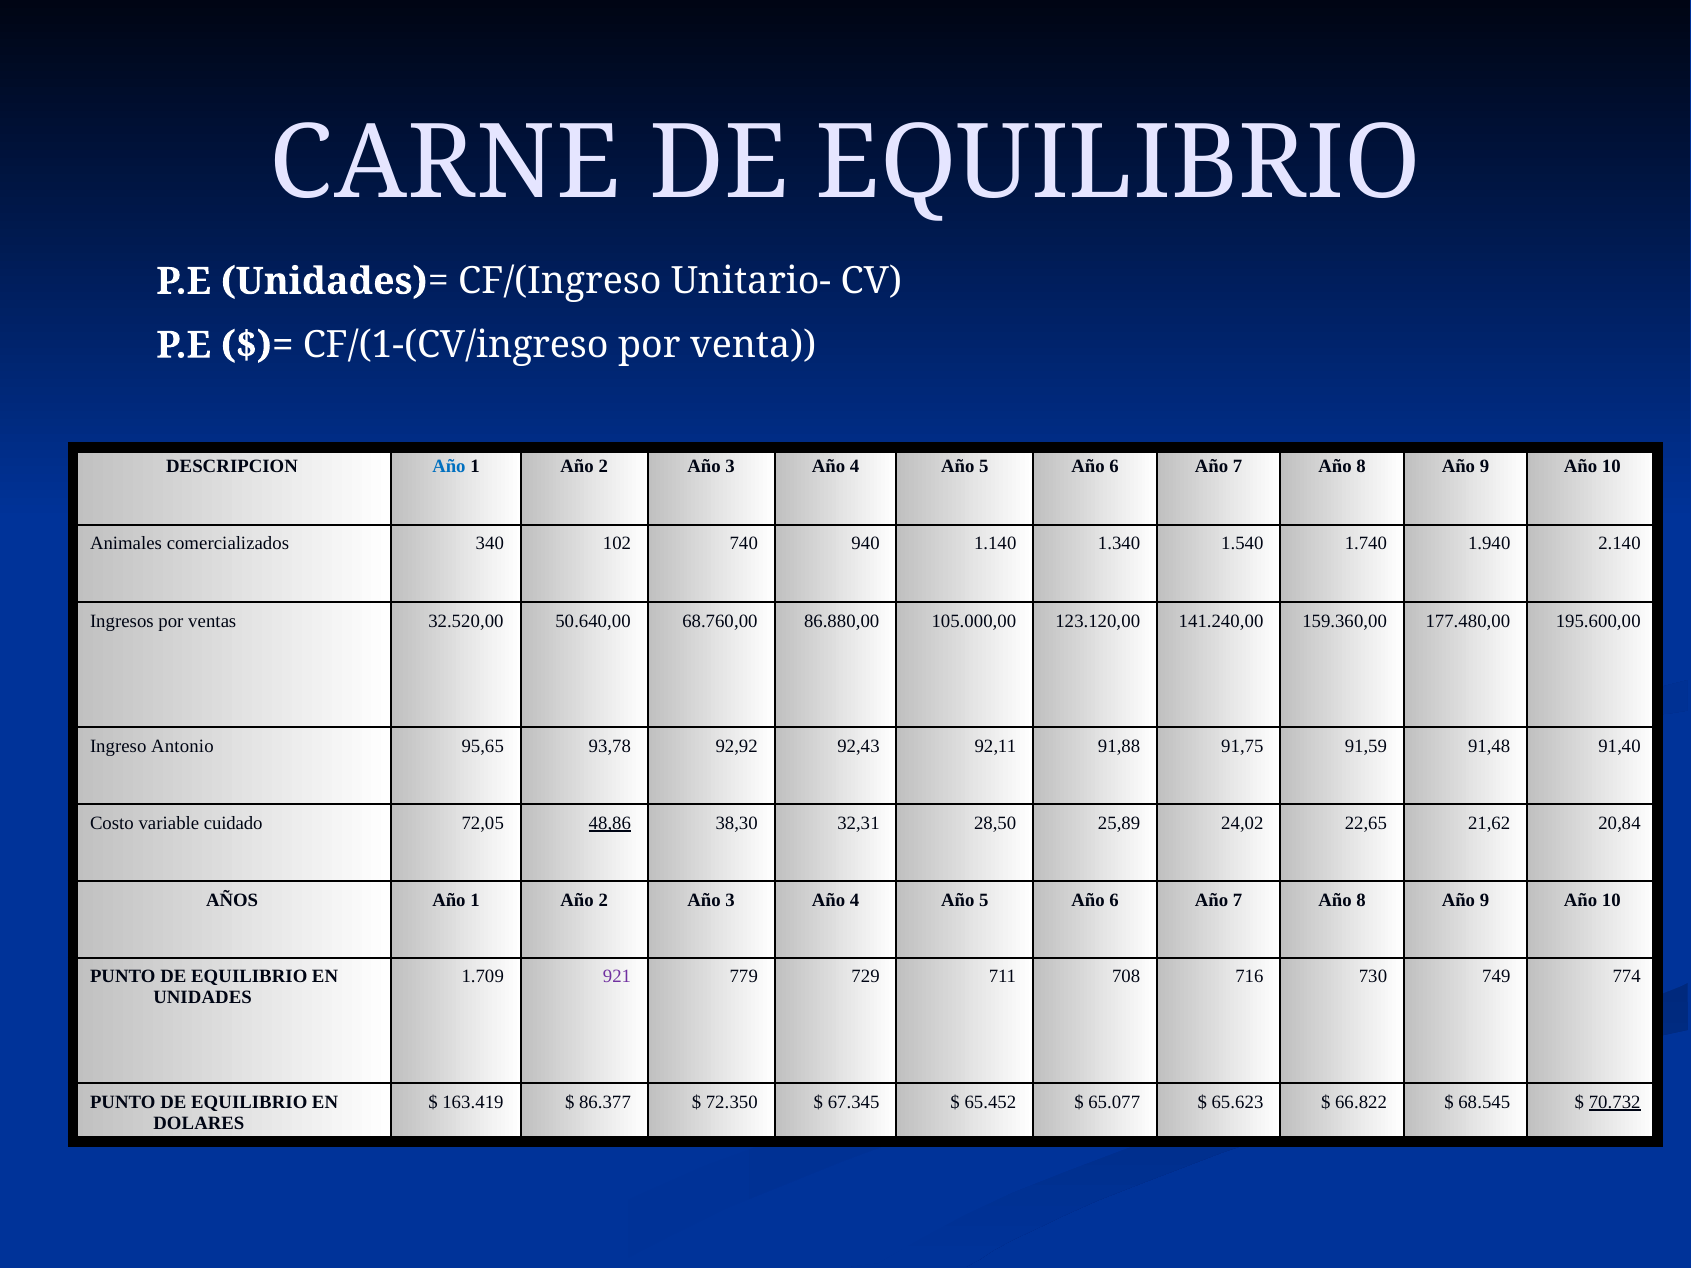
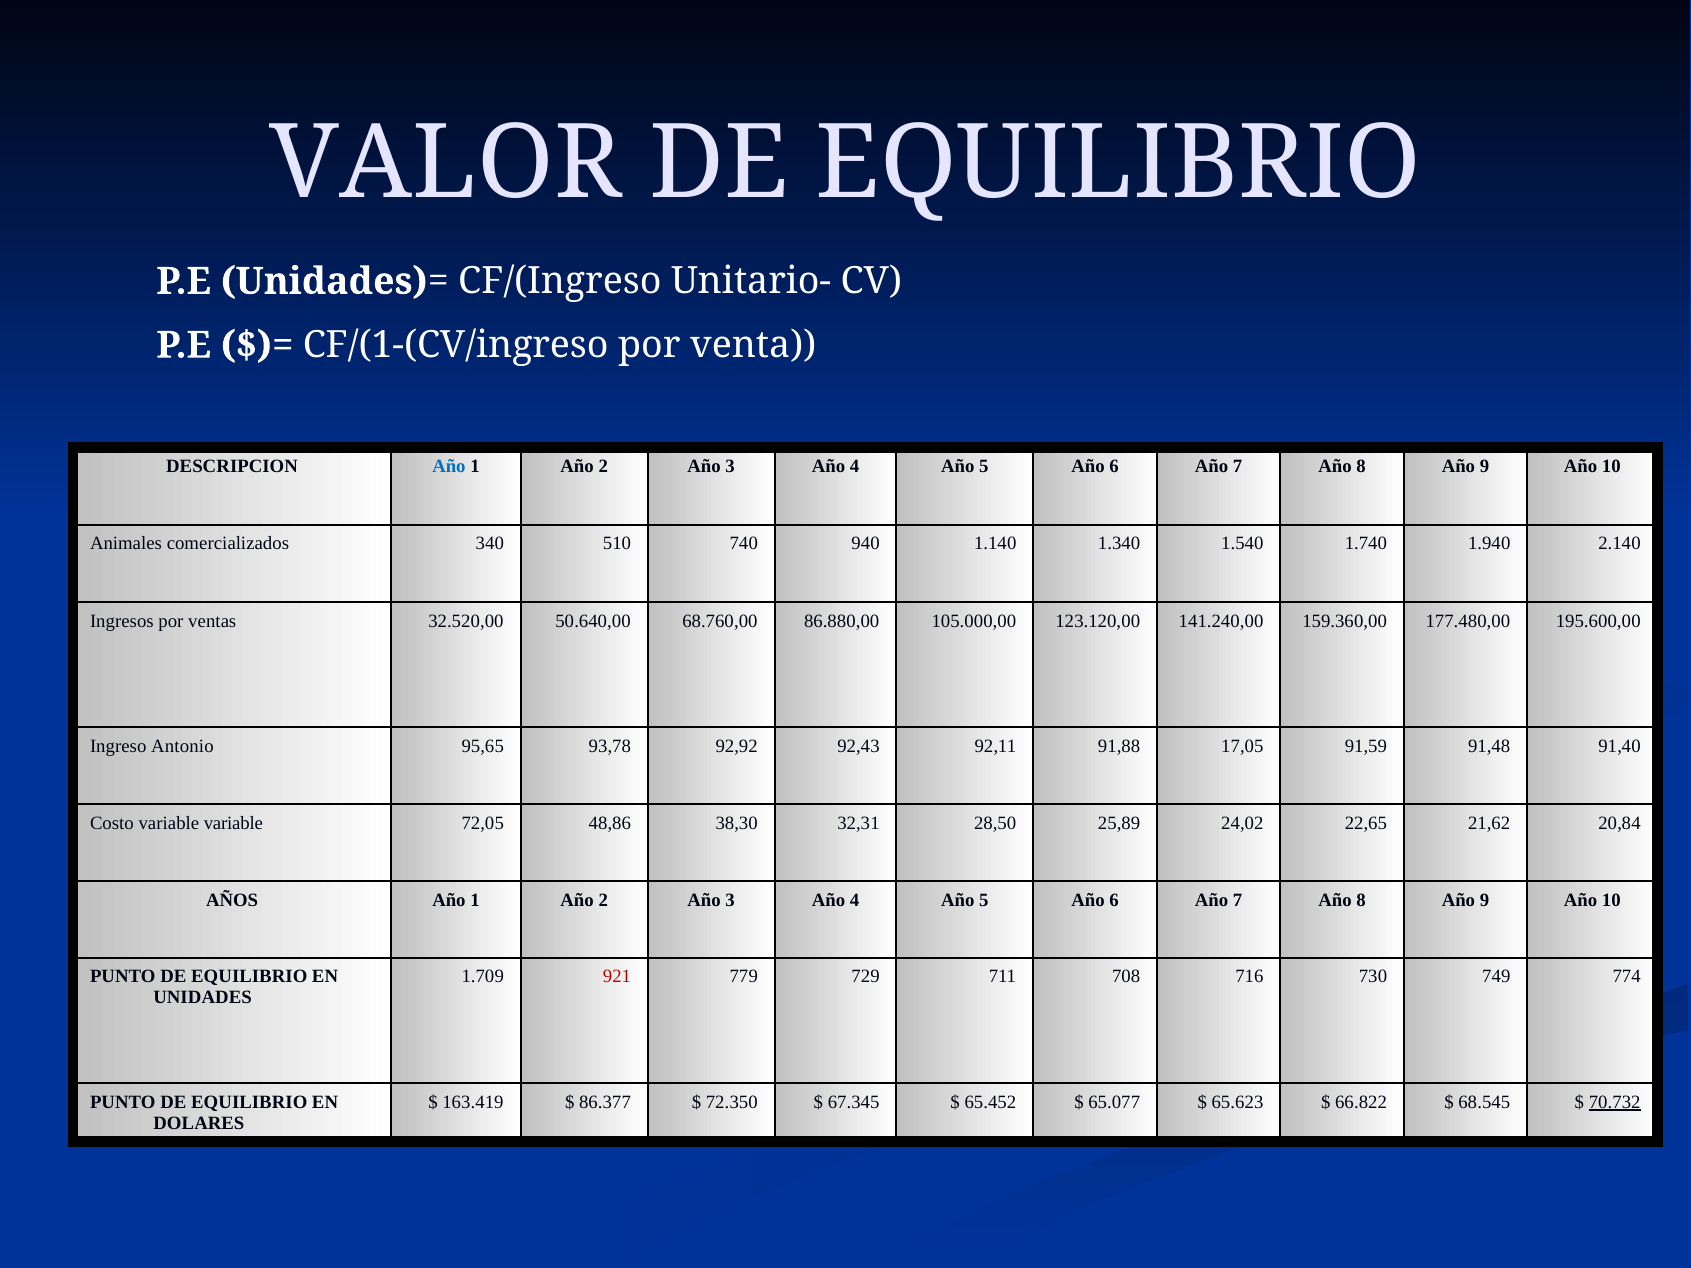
CARNE: CARNE -> VALOR
102: 102 -> 510
91,75: 91,75 -> 17,05
variable cuidado: cuidado -> variable
48,86 underline: present -> none
921 colour: purple -> red
